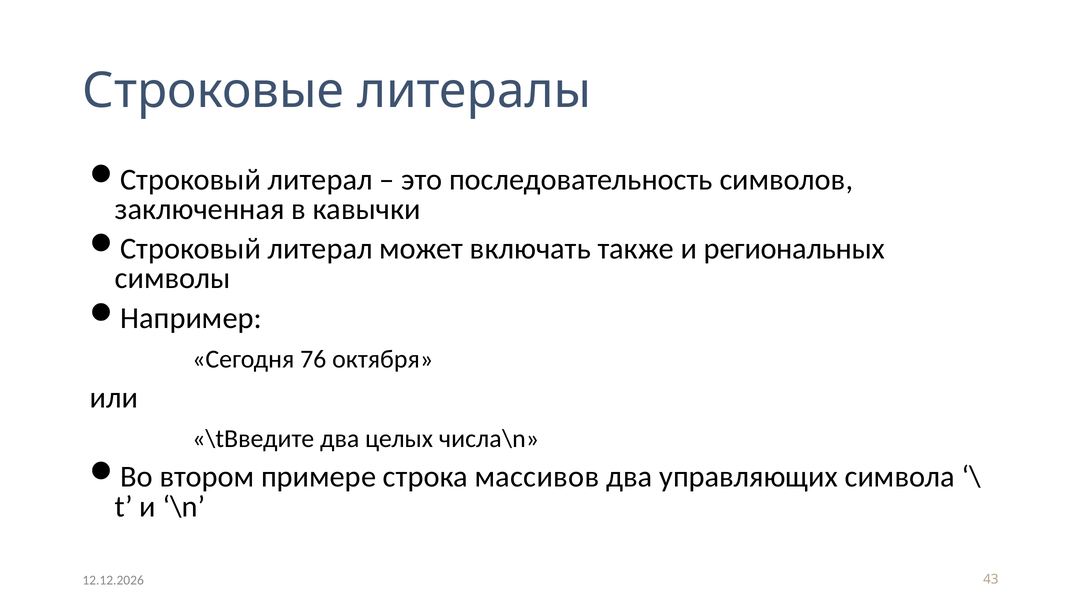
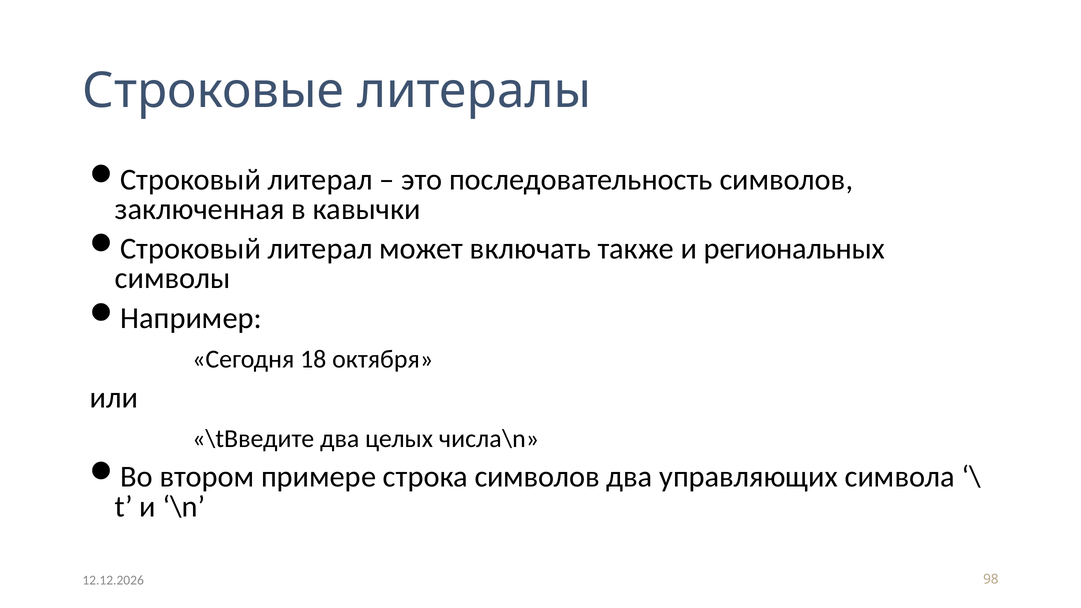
76: 76 -> 18
строка массивов: массивов -> символов
43: 43 -> 98
